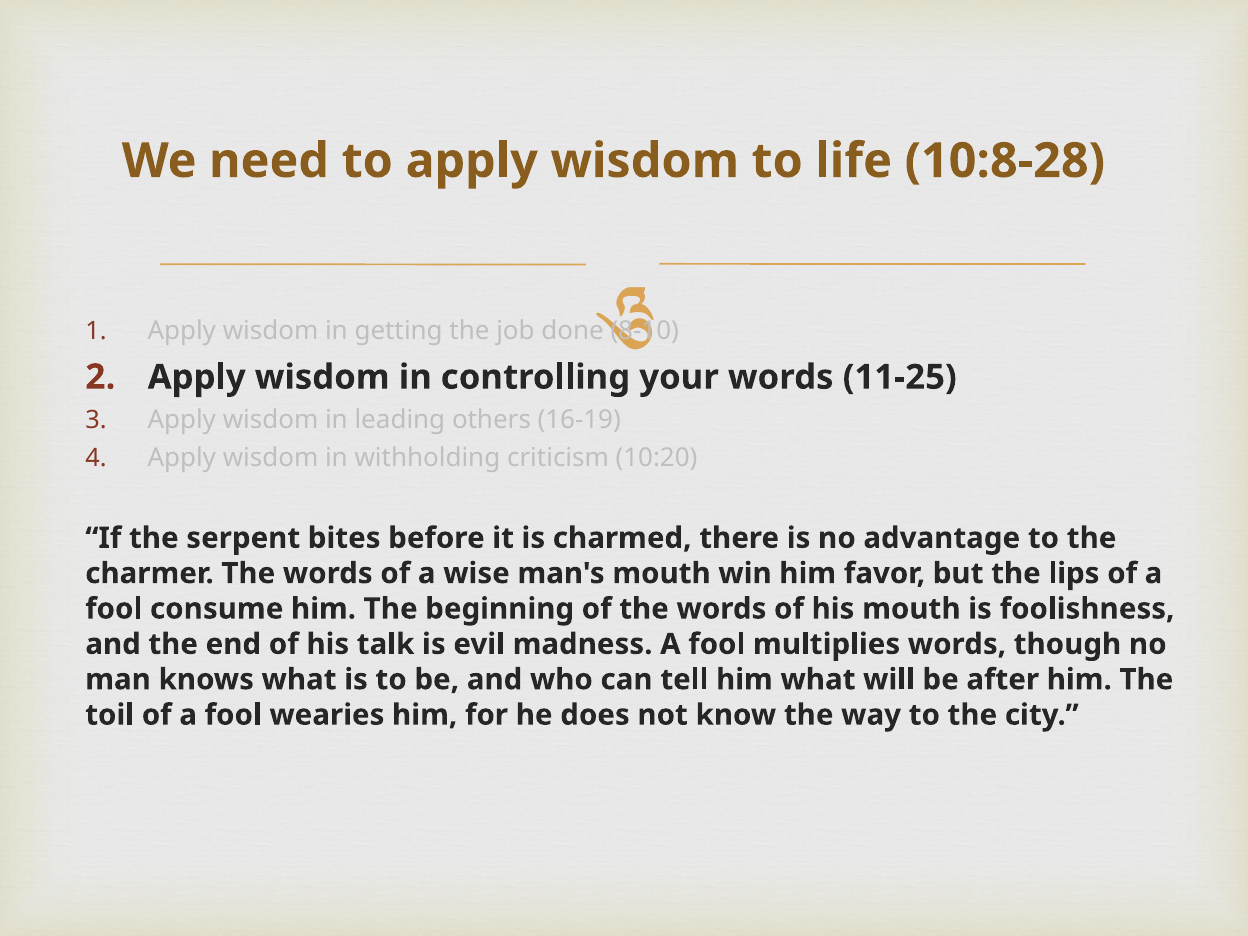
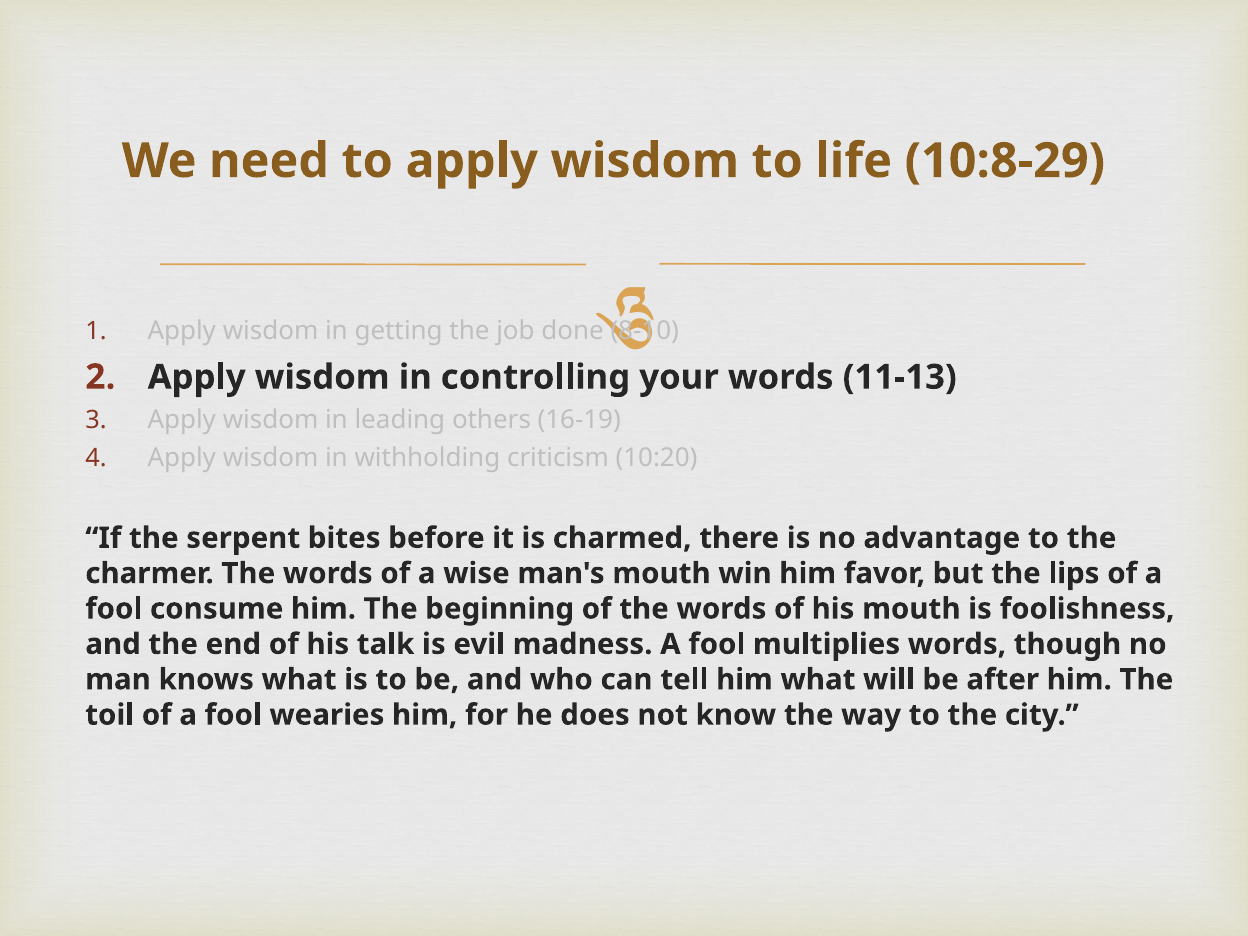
10:8-28: 10:8-28 -> 10:8-29
11-25: 11-25 -> 11-13
